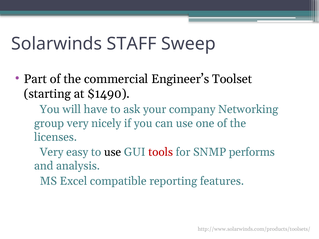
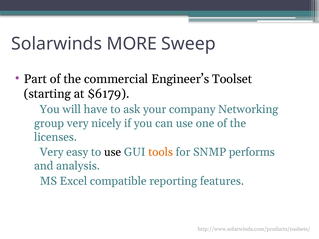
STAFF: STAFF -> MORE
$1490: $1490 -> $6179
tools colour: red -> orange
